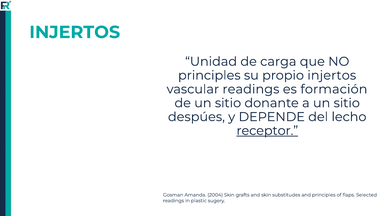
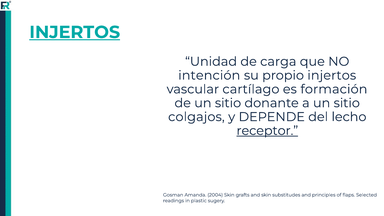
INJERTOS at (75, 32) underline: none -> present
principles at (209, 75): principles -> intención
vascular readings: readings -> cartílago
despúes: despúes -> colgajos
